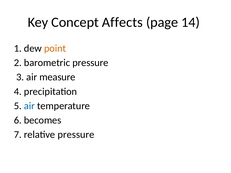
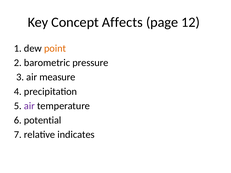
14: 14 -> 12
air at (29, 106) colour: blue -> purple
becomes: becomes -> potential
relative pressure: pressure -> indicates
